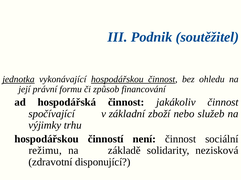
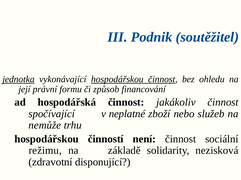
základní: základní -> neplatné
výjimky: výjimky -> nemůže
